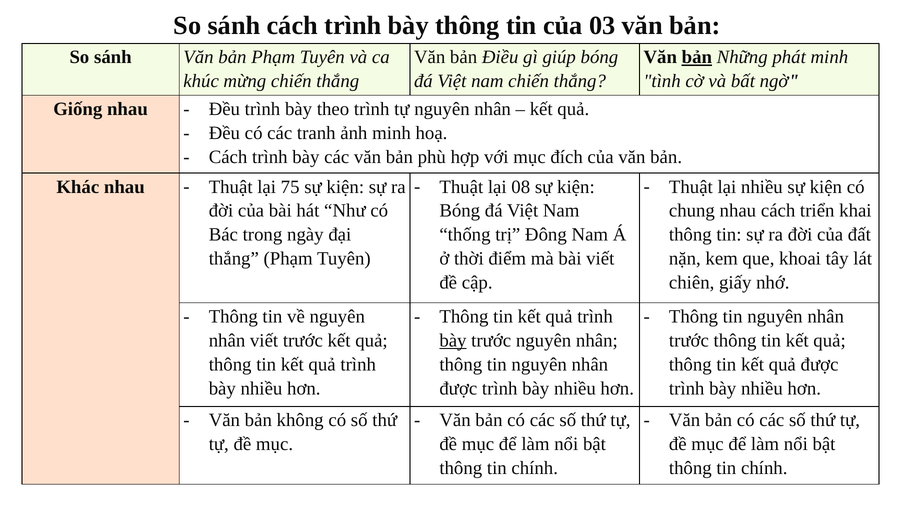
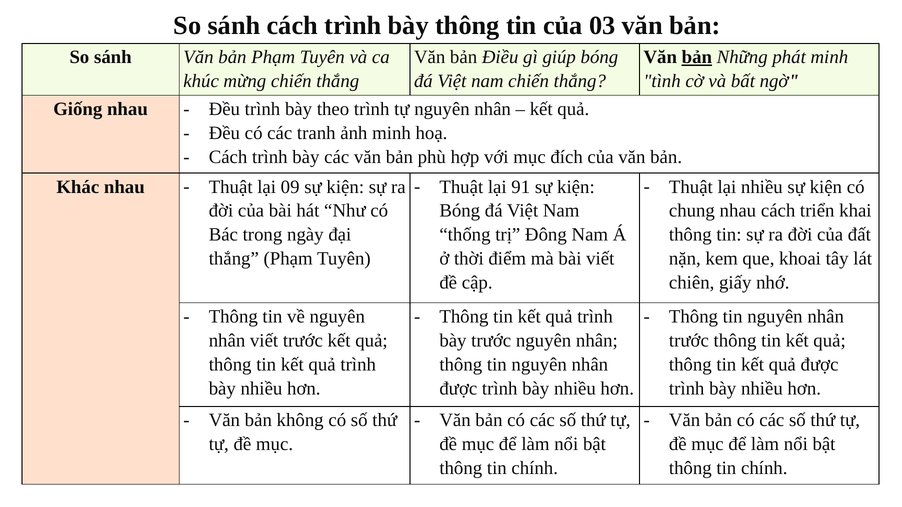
08: 08 -> 91
75: 75 -> 09
bày at (453, 341) underline: present -> none
